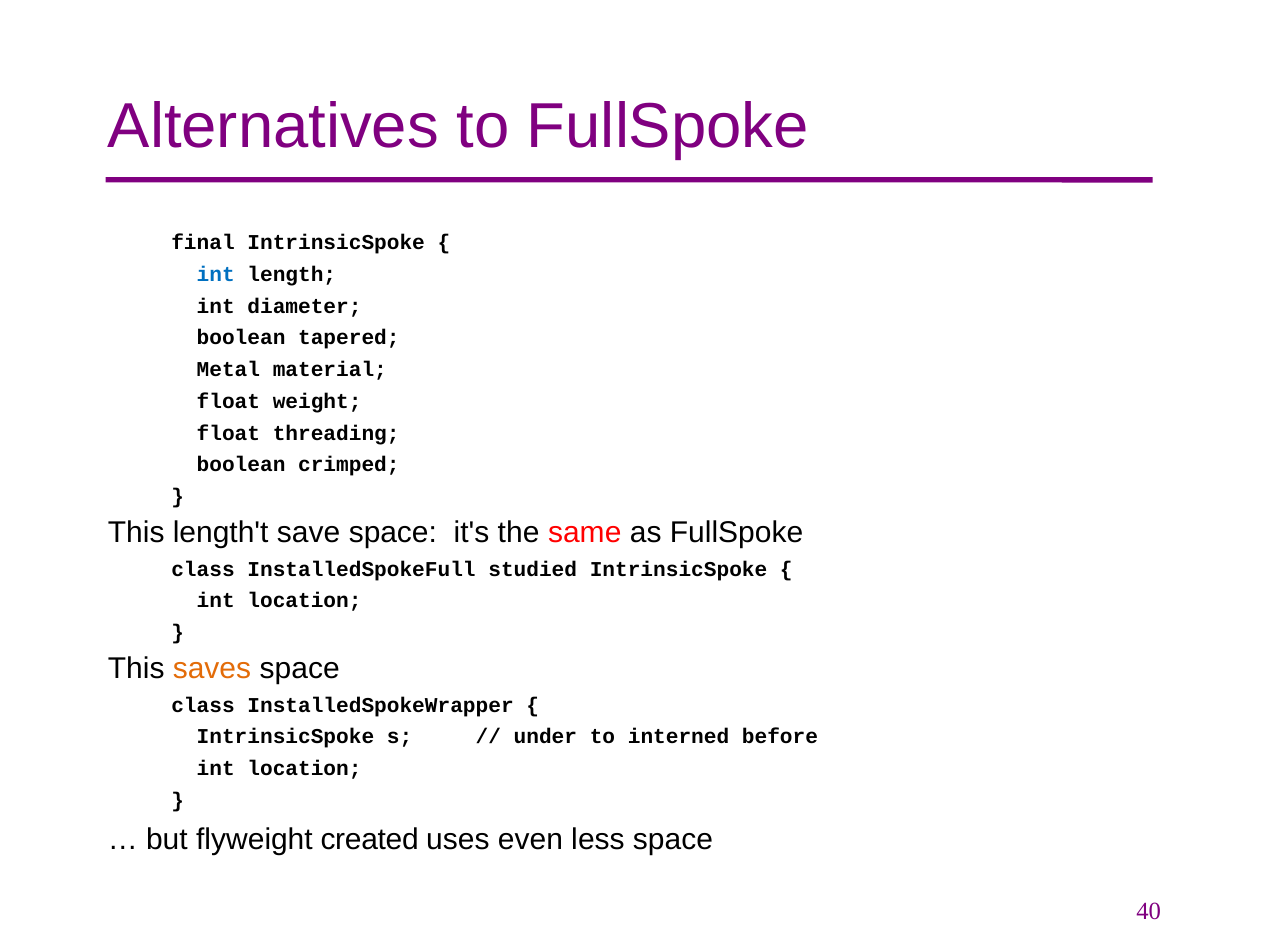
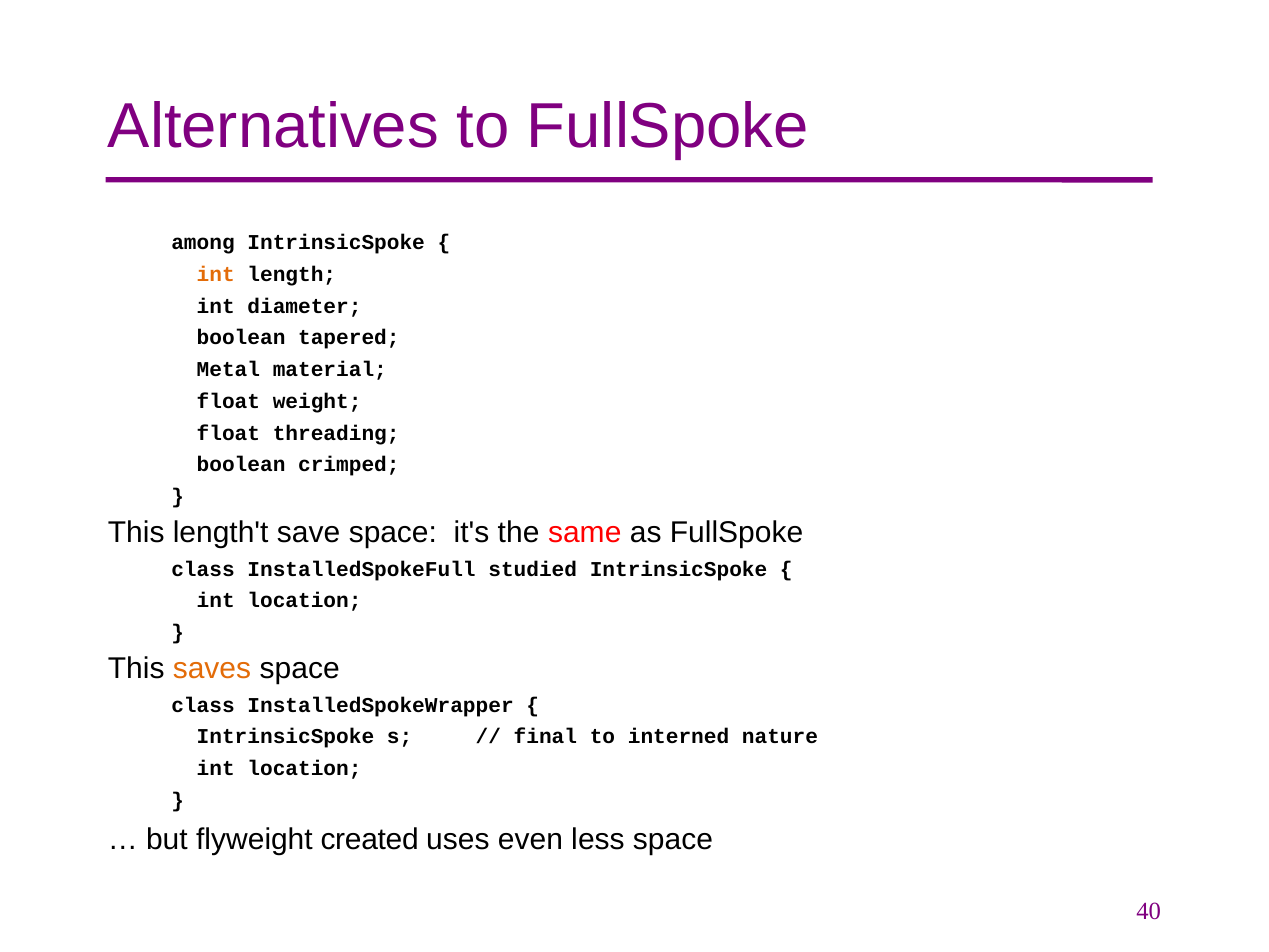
final: final -> among
int at (216, 274) colour: blue -> orange
under: under -> final
before: before -> nature
